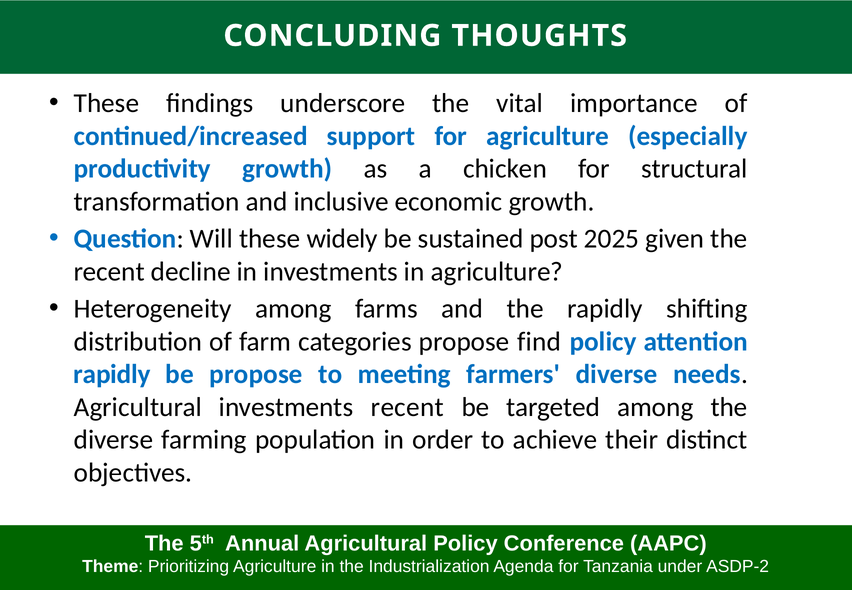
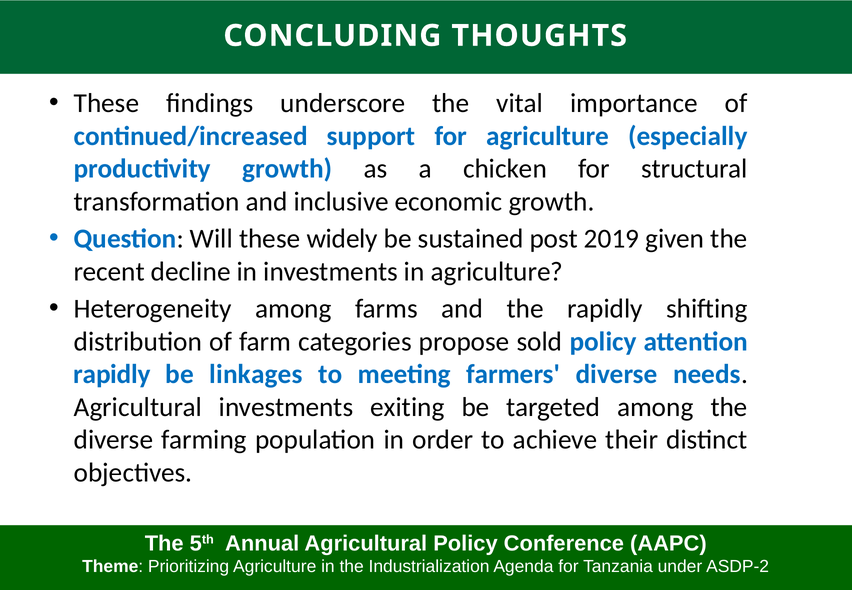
2025: 2025 -> 2019
find: find -> sold
be propose: propose -> linkages
investments recent: recent -> exiting
